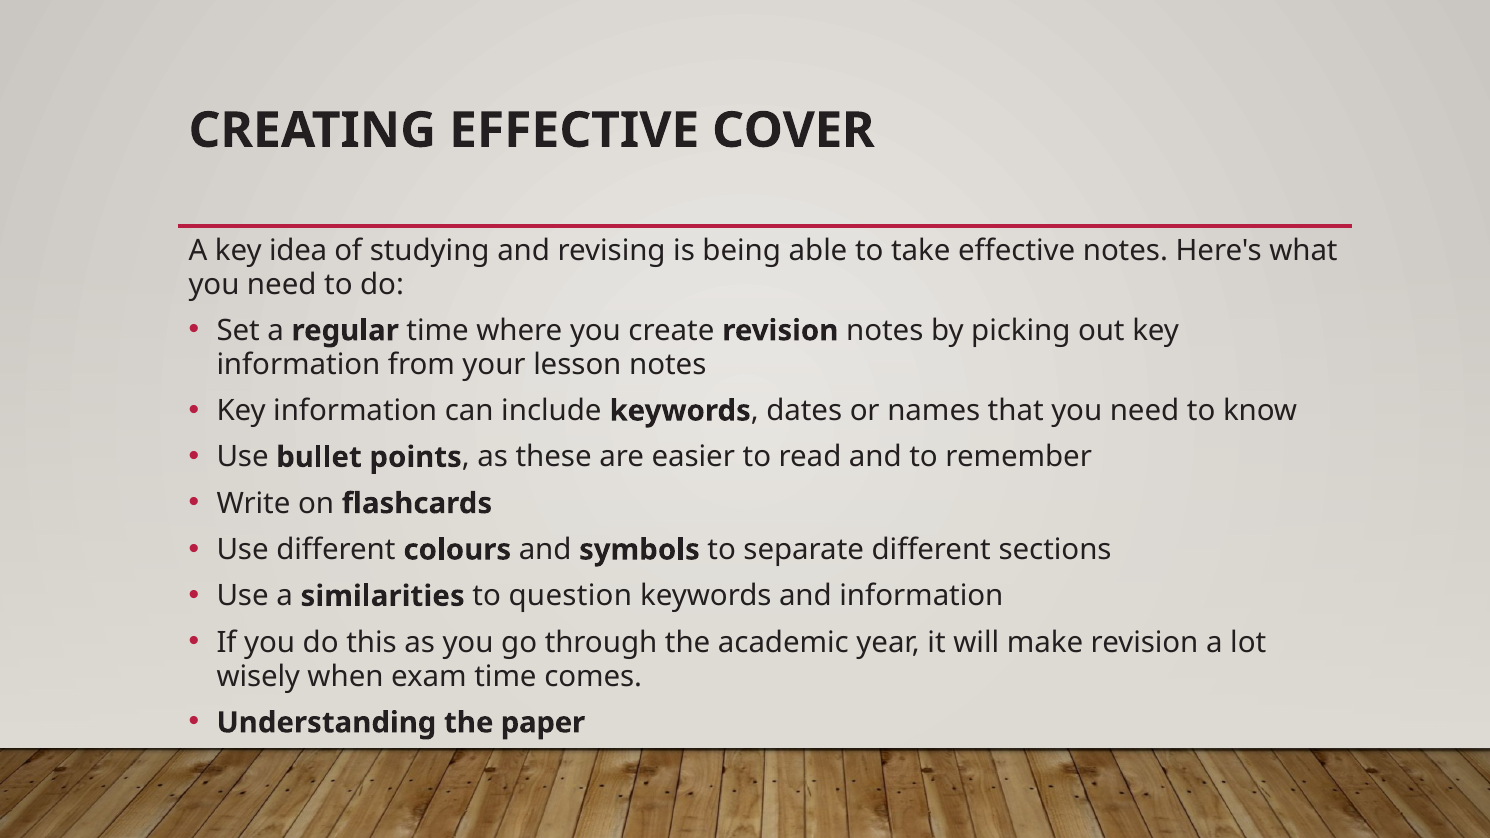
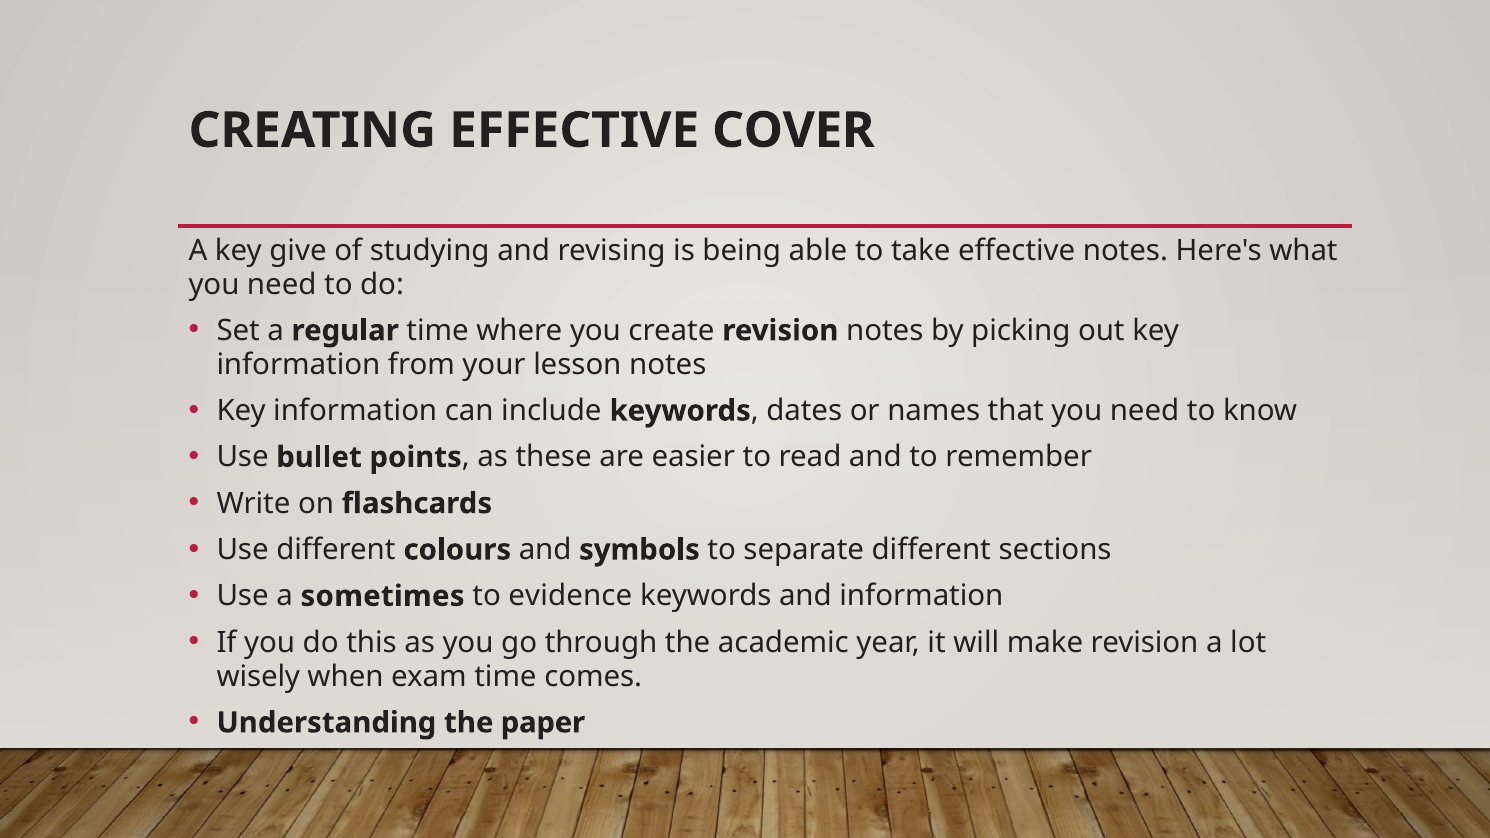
idea: idea -> give
similarities: similarities -> sometimes
question: question -> evidence
